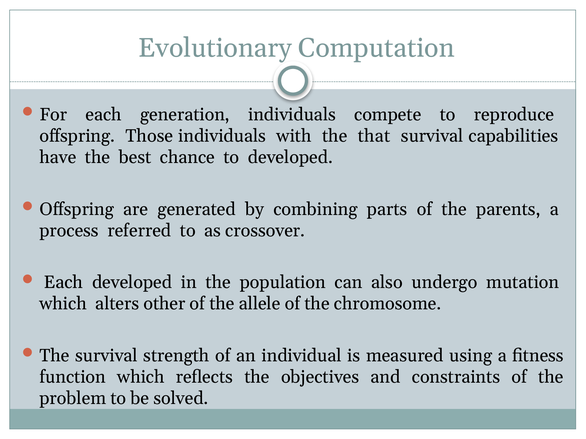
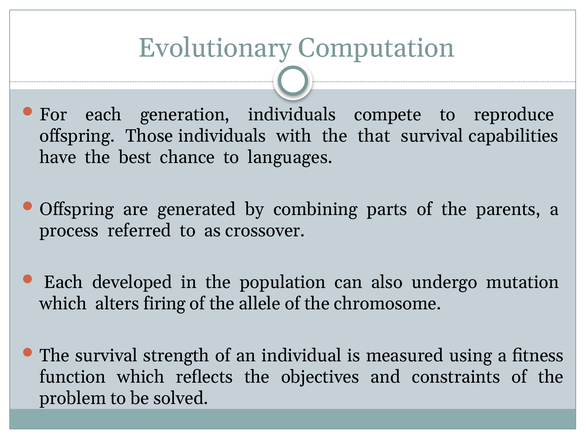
to developed: developed -> languages
other: other -> firing
